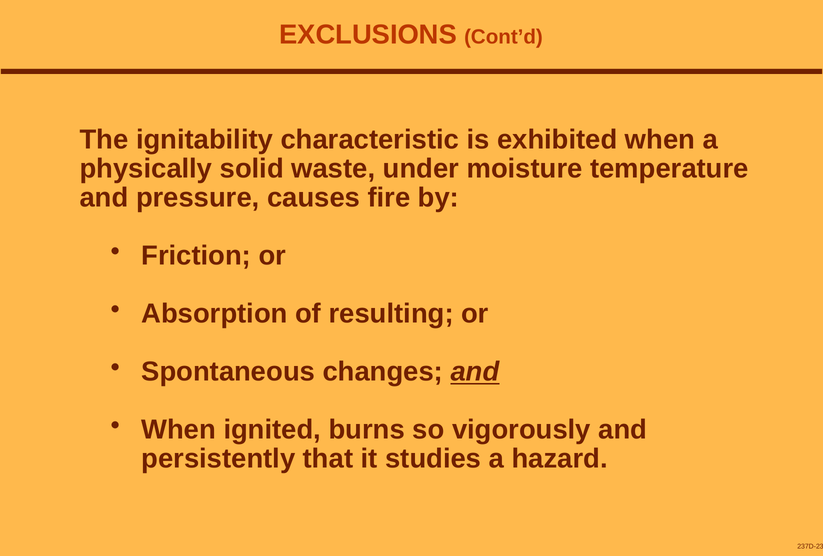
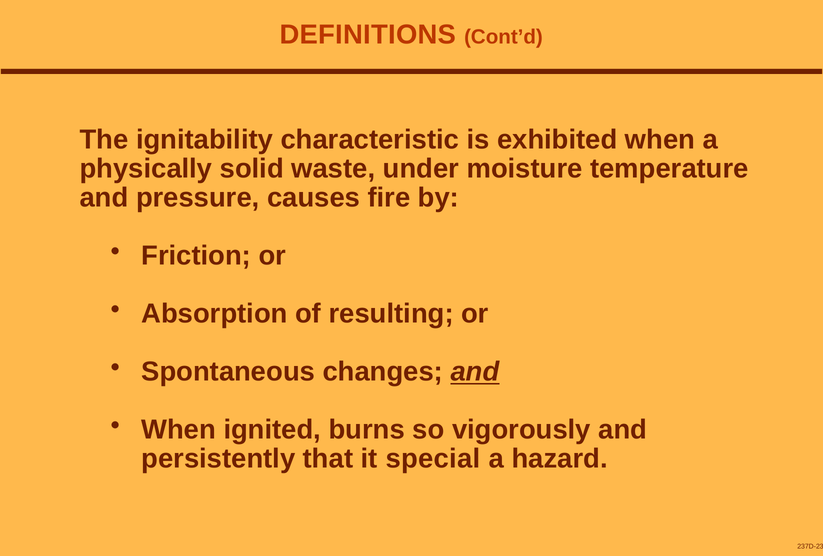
EXCLUSIONS: EXCLUSIONS -> DEFINITIONS
studies: studies -> special
